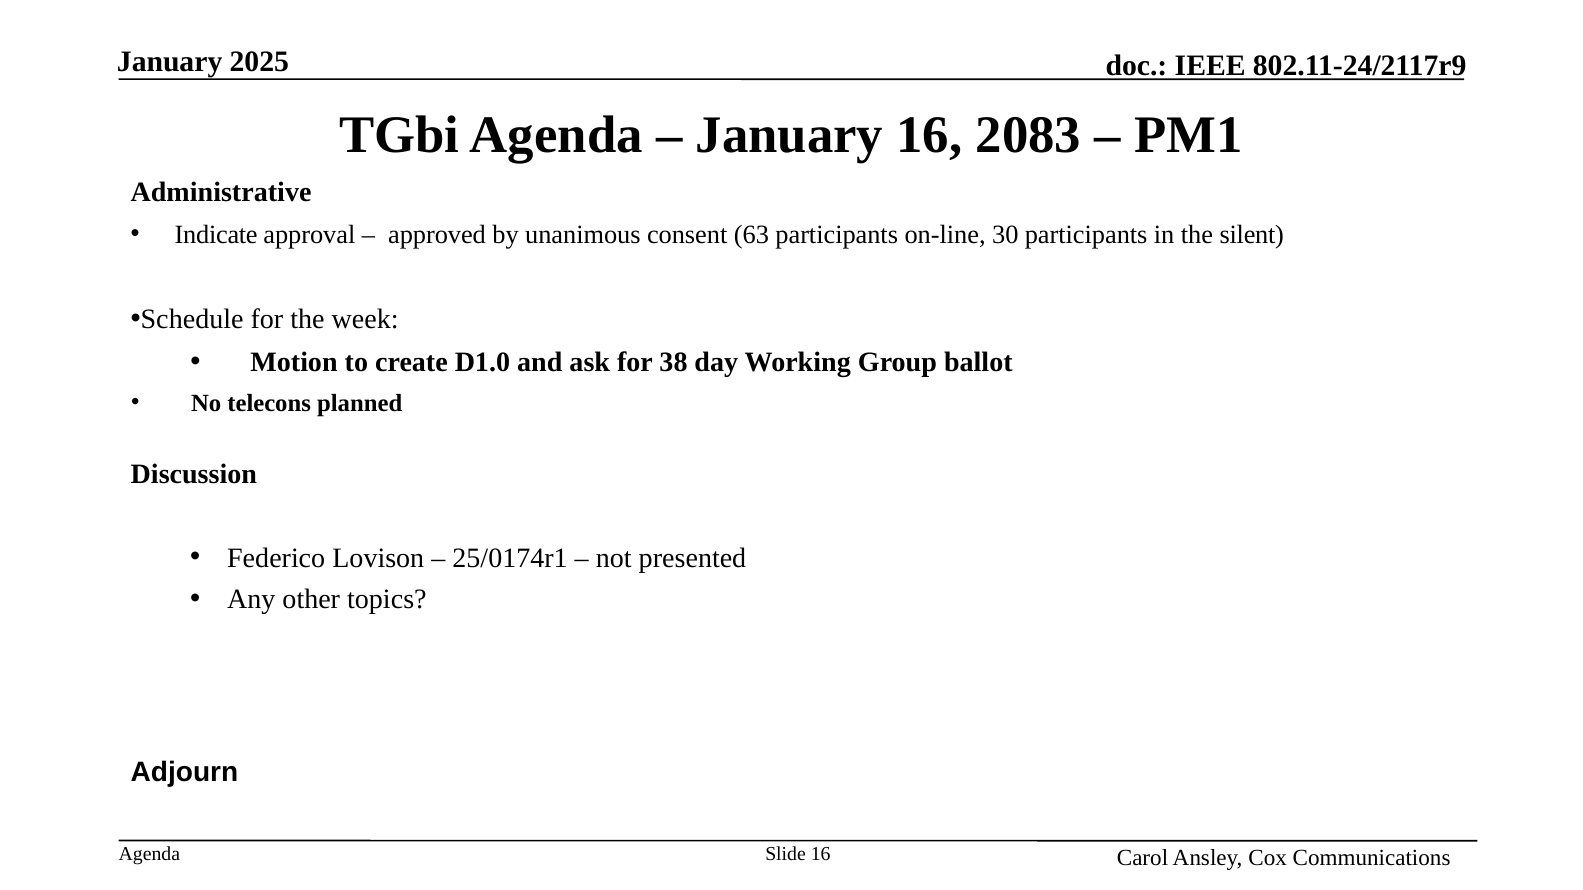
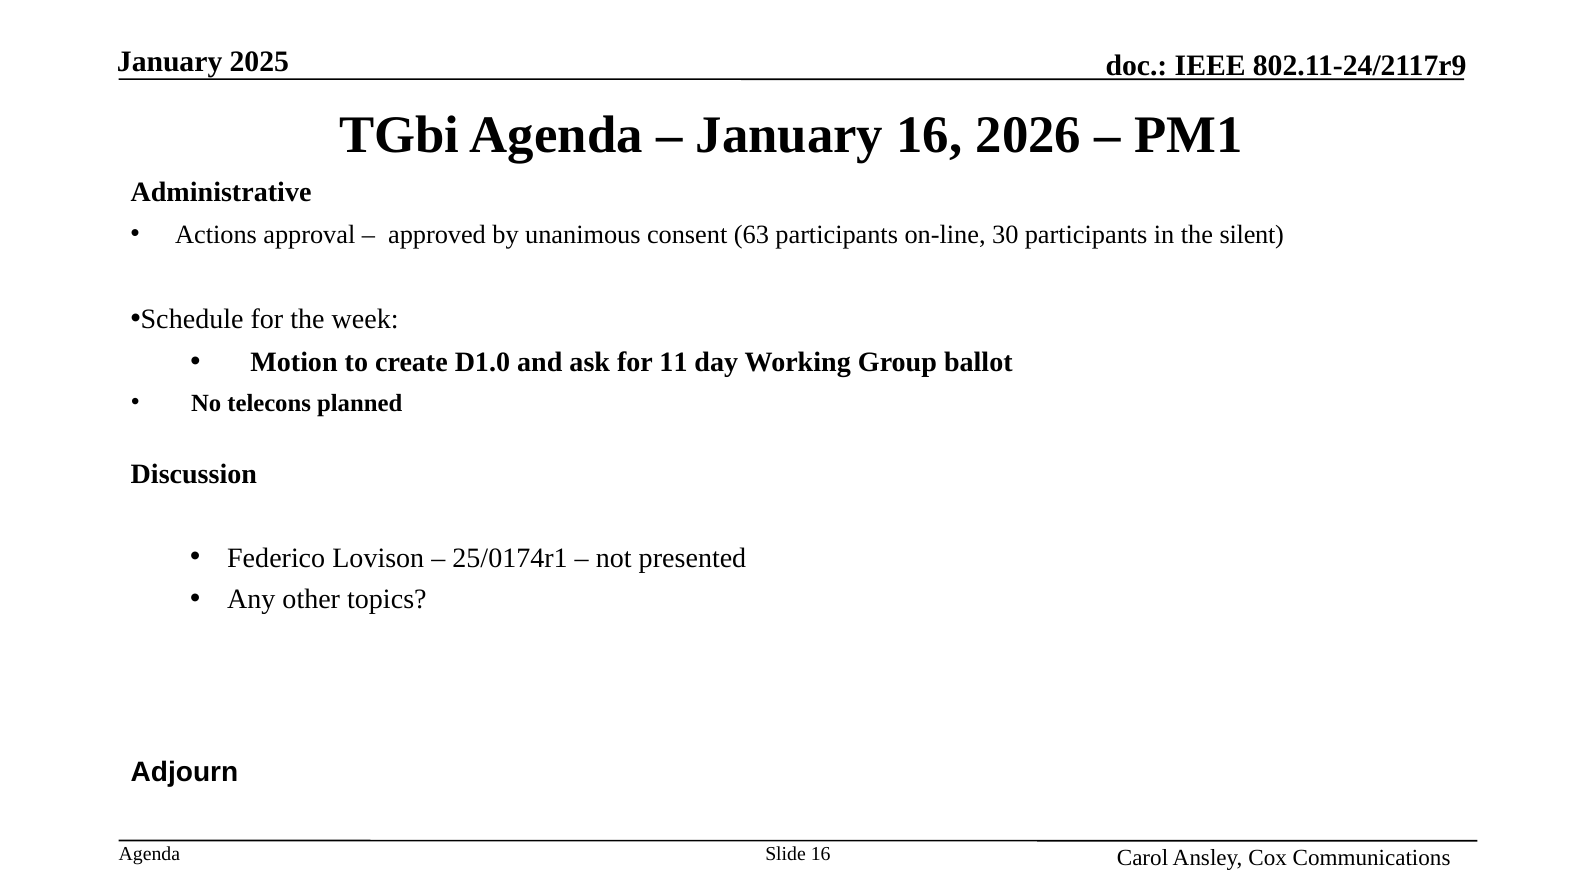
2083: 2083 -> 2026
Indicate: Indicate -> Actions
38: 38 -> 11
